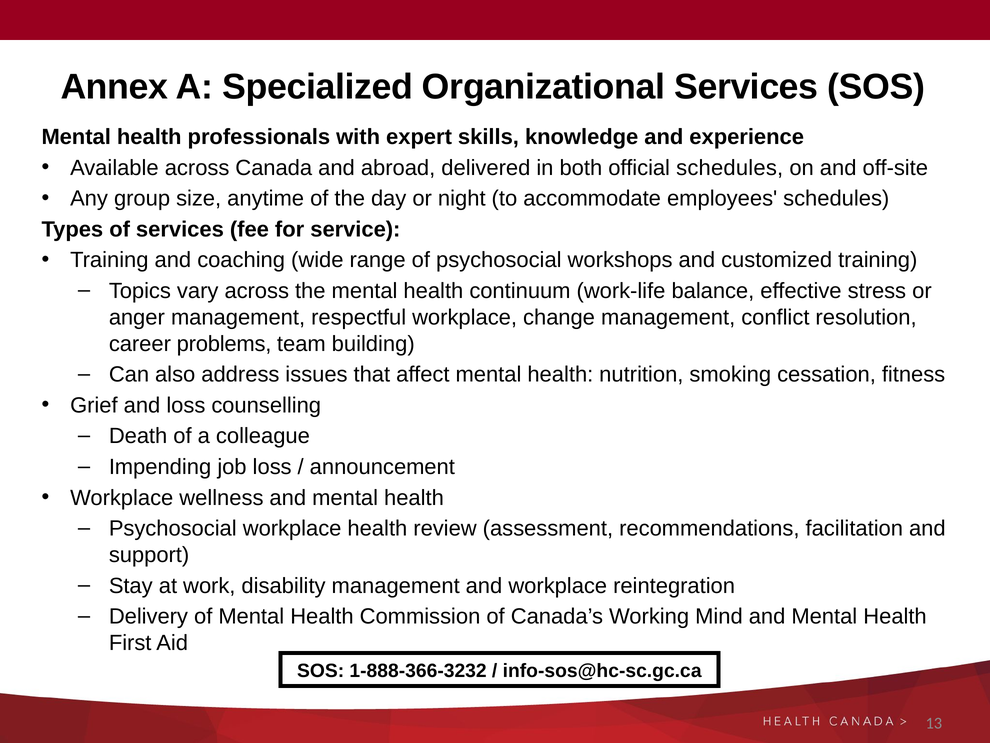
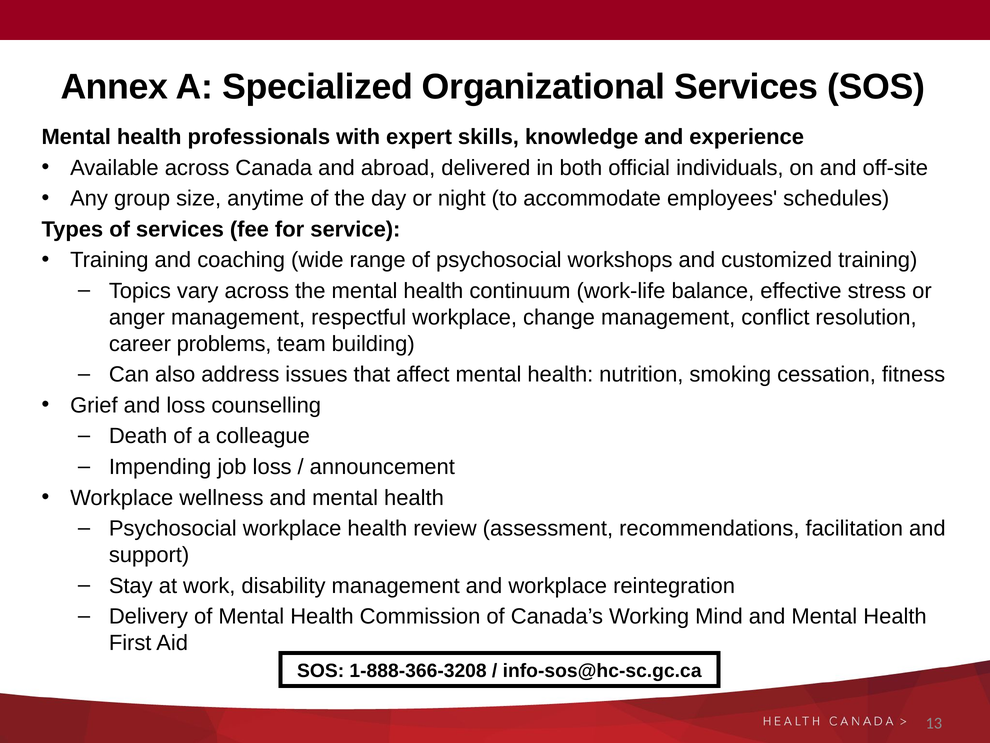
official schedules: schedules -> individuals
1-888-366-3232: 1-888-366-3232 -> 1-888-366-3208
